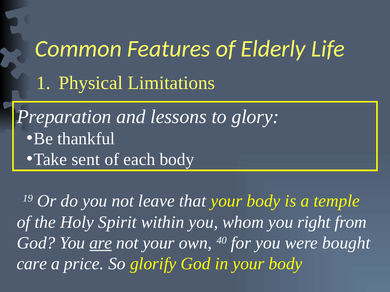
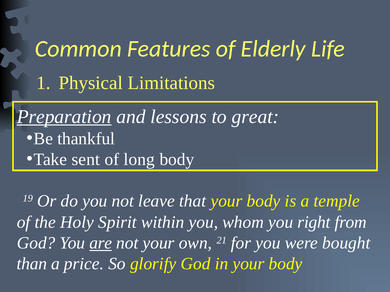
Preparation underline: none -> present
glory: glory -> great
each: each -> long
40: 40 -> 21
care: care -> than
